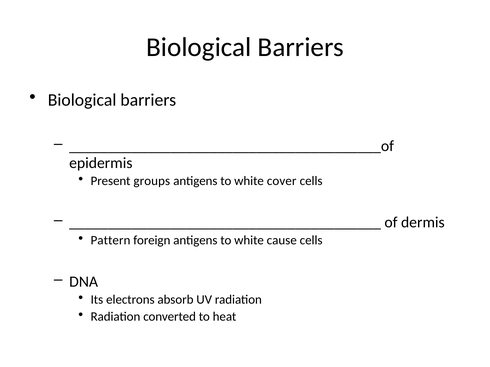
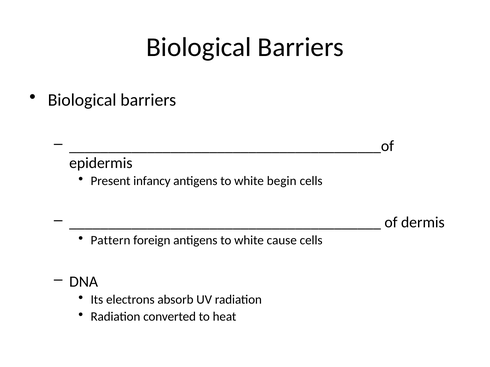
groups: groups -> infancy
cover: cover -> begin
